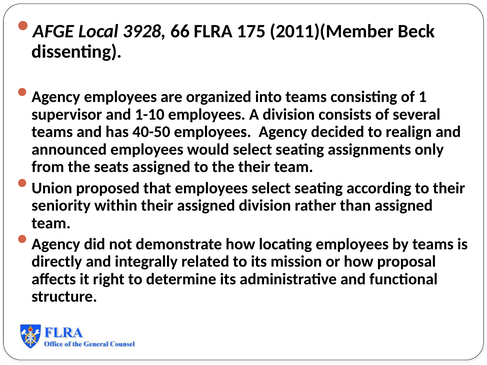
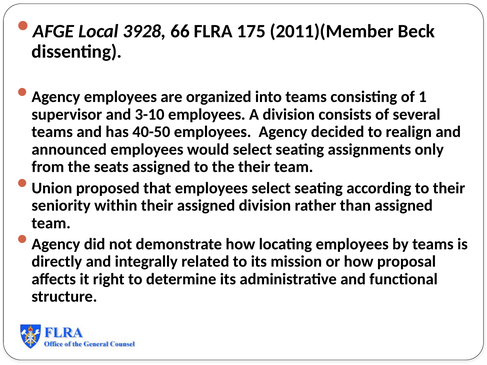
1-10: 1-10 -> 3-10
